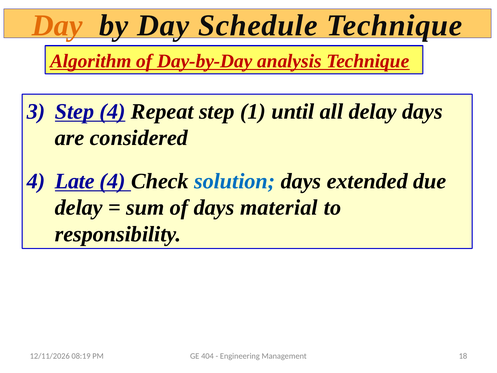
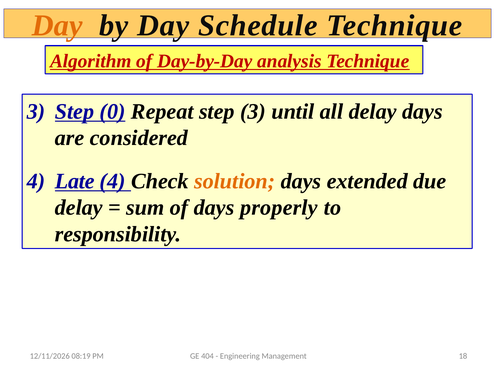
Step 4: 4 -> 0
step 1: 1 -> 3
solution colour: blue -> orange
material: material -> properly
